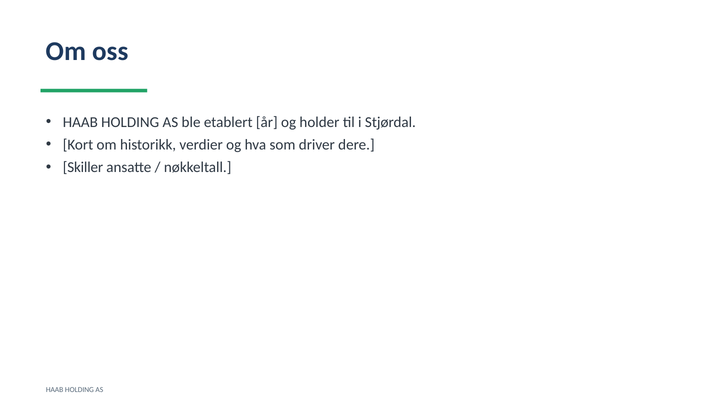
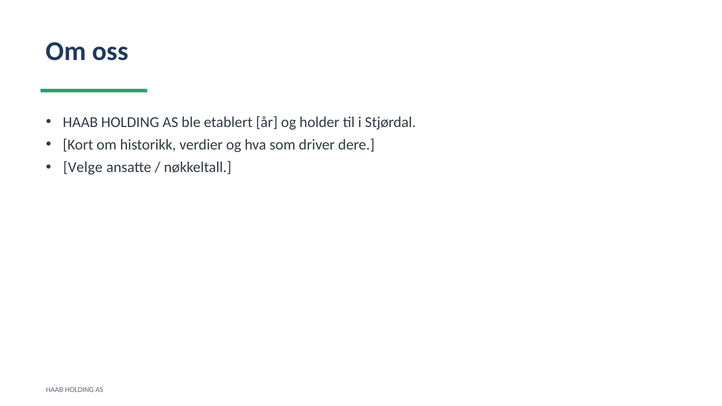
Skiller: Skiller -> Velge
